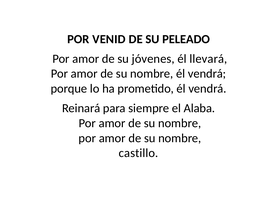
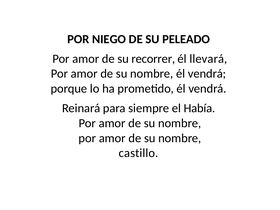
VENID: VENID -> NIEGO
jóvenes: jóvenes -> recorrer
Alaba: Alaba -> Había
